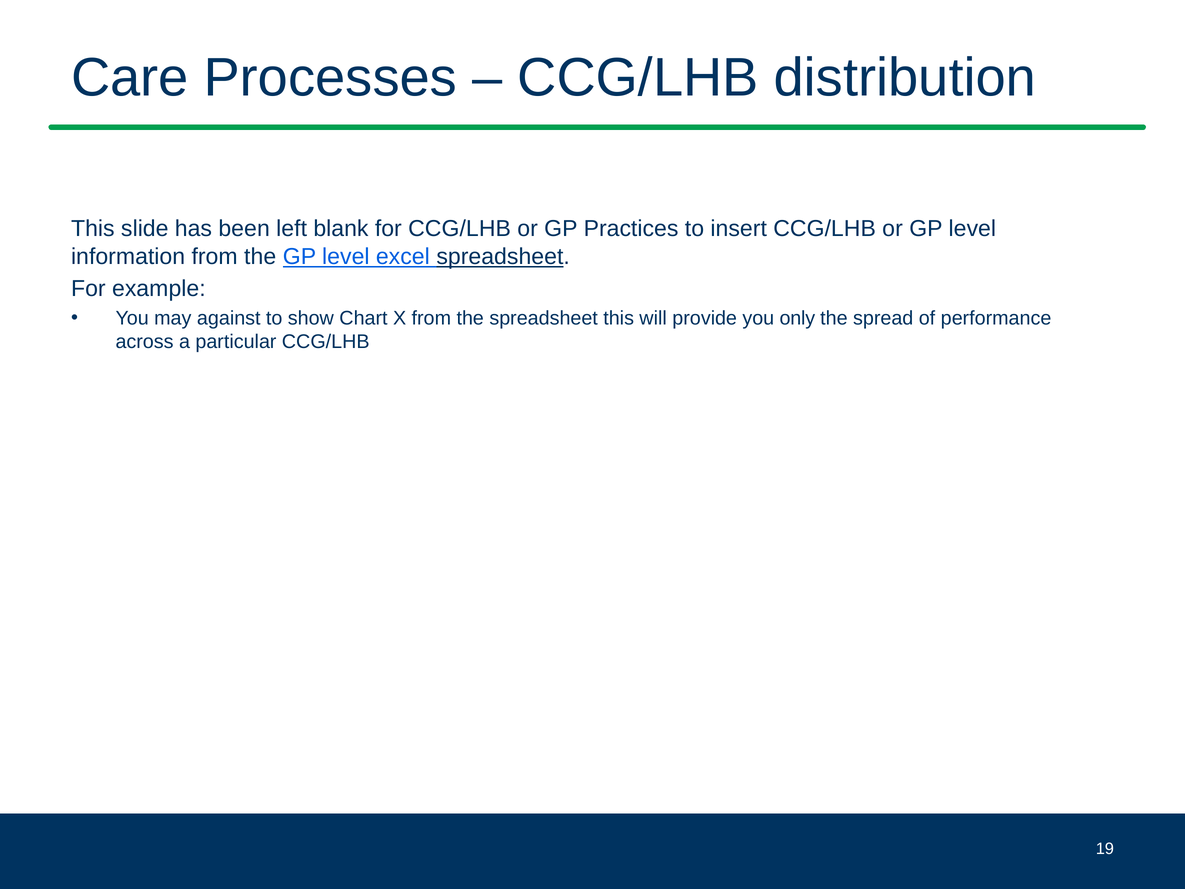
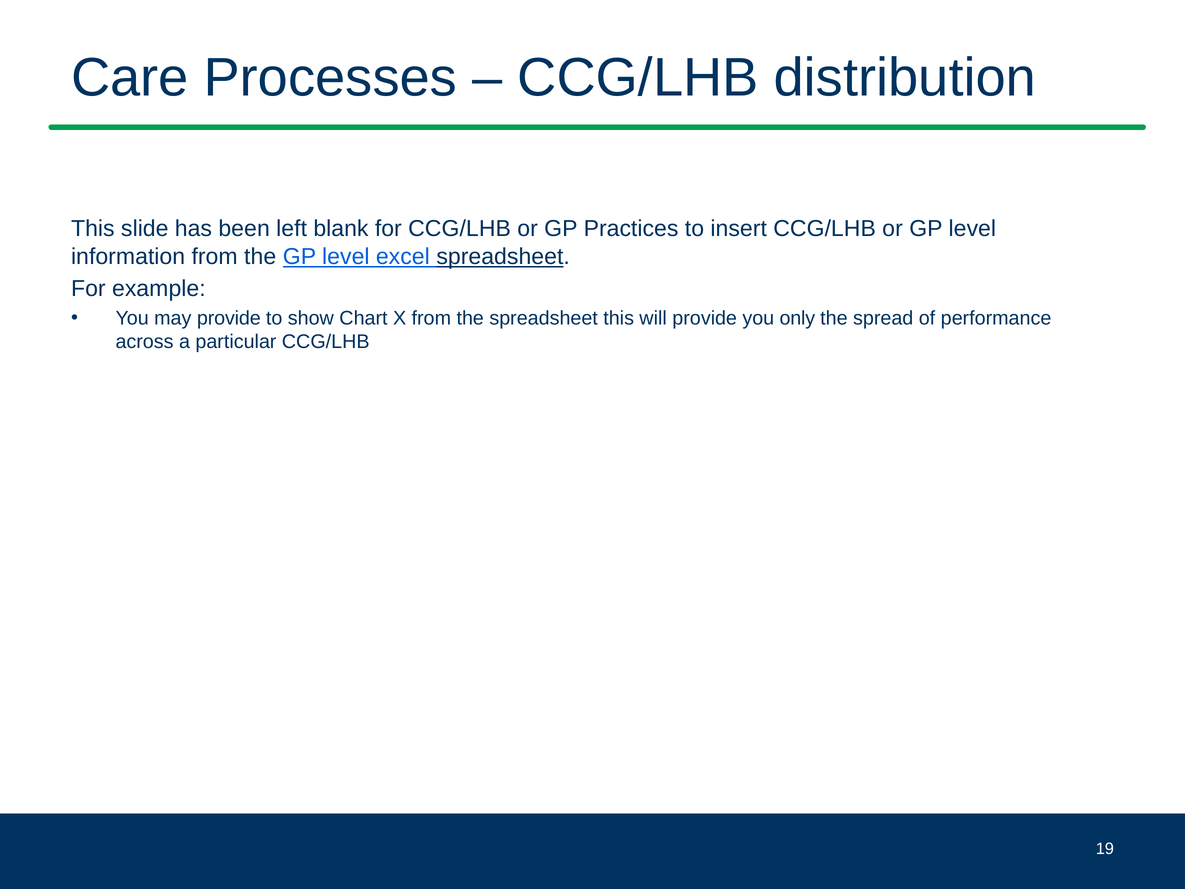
may against: against -> provide
